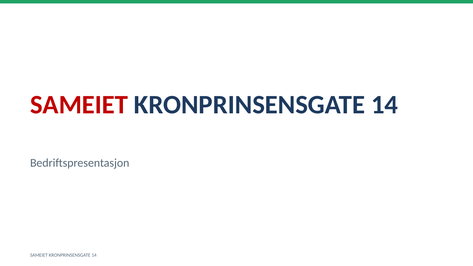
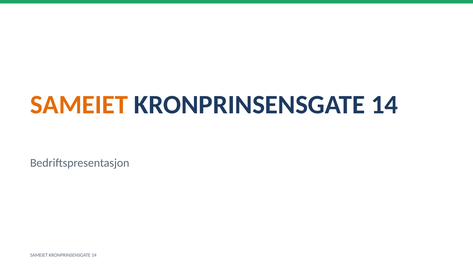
SAMEIET at (79, 105) colour: red -> orange
